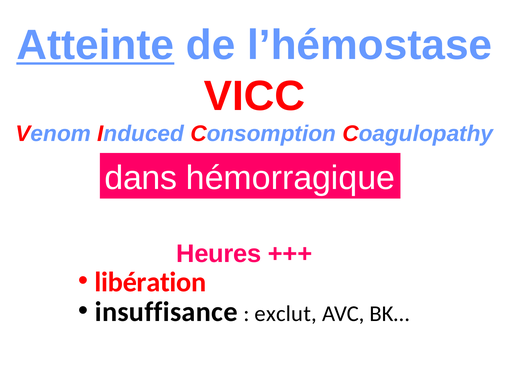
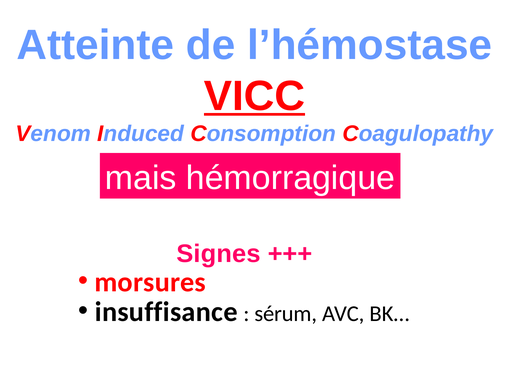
Atteinte underline: present -> none
VICC underline: none -> present
dans: dans -> mais
Heures: Heures -> Signes
libération: libération -> morsures
exclut: exclut -> sérum
